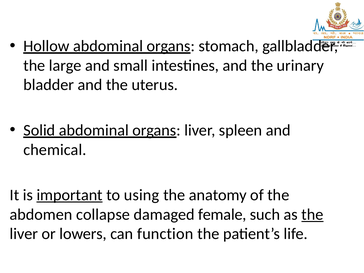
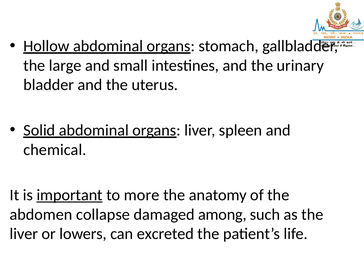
using: using -> more
female: female -> among
the at (312, 214) underline: present -> none
function: function -> excreted
